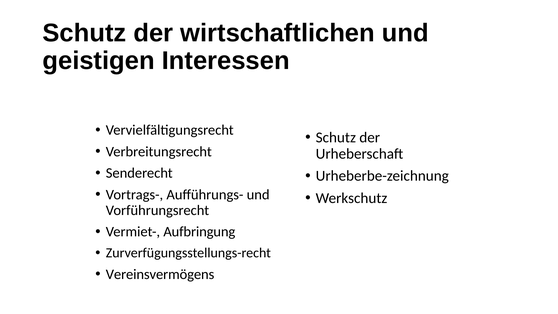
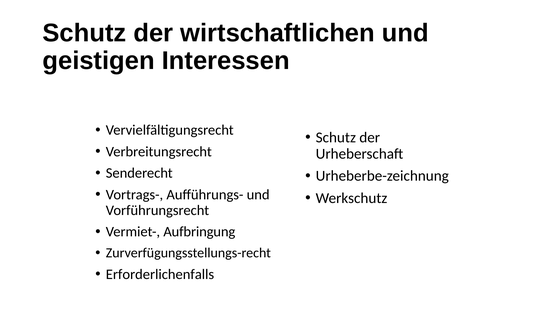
Vereinsvermögens: Vereinsvermögens -> Erforderlichenfalls
